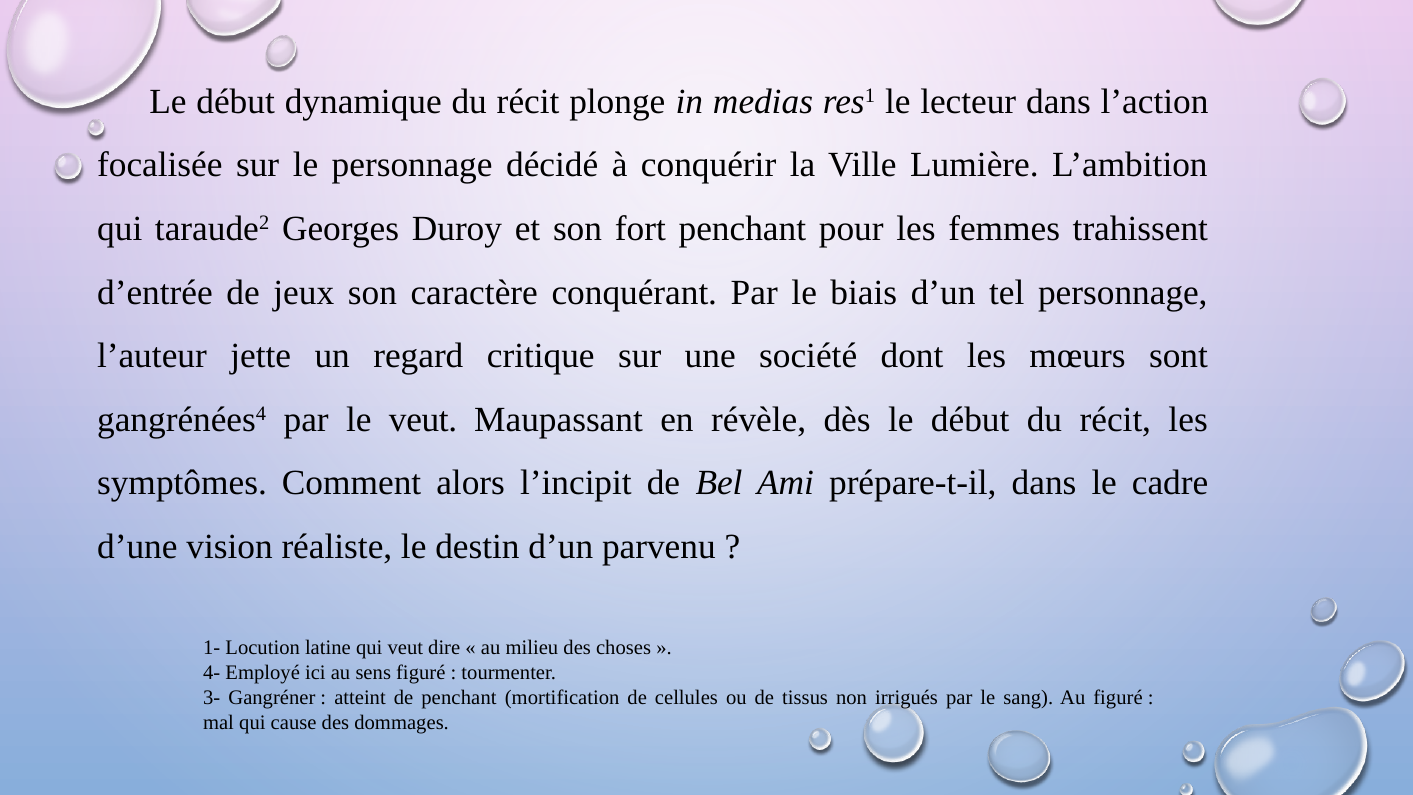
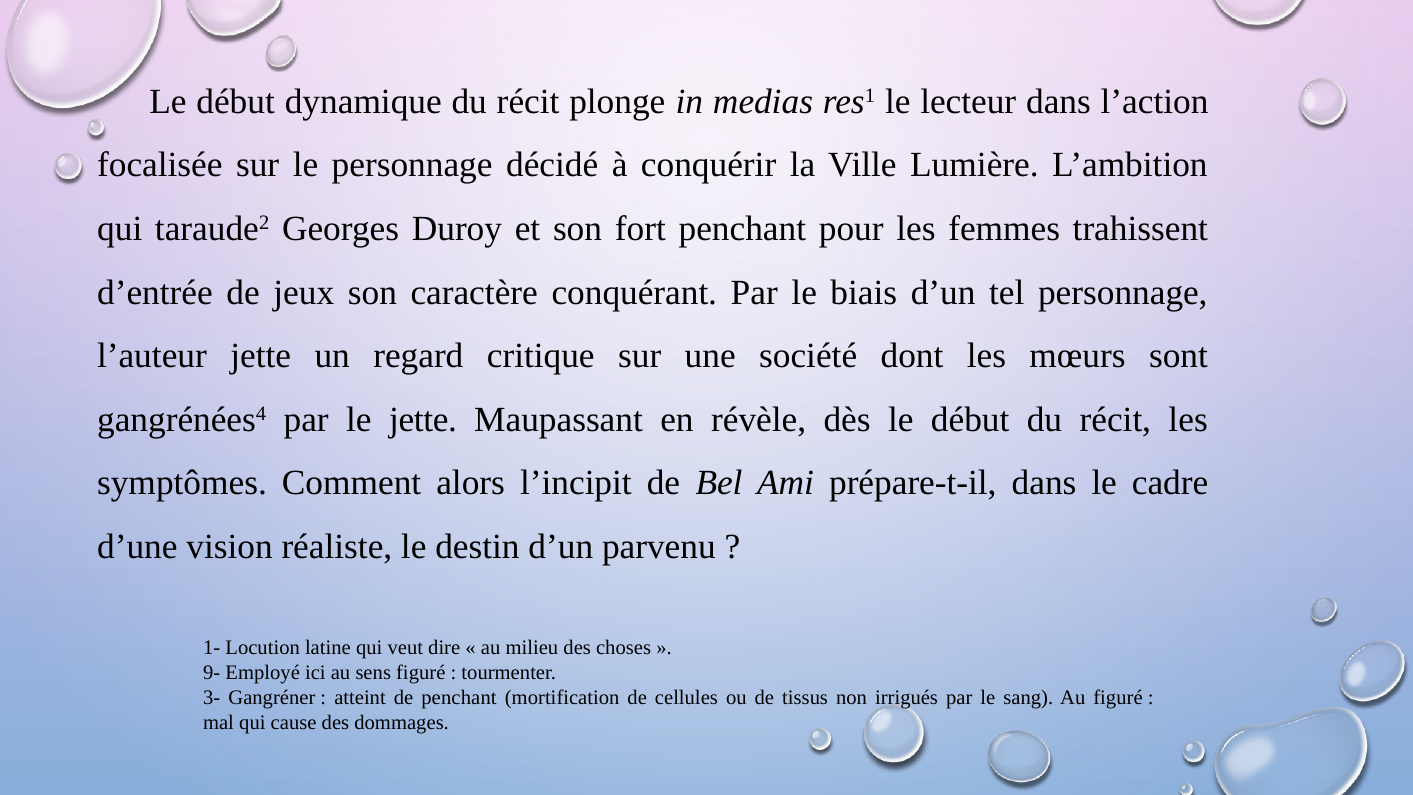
le veut: veut -> jette
4-: 4- -> 9-
